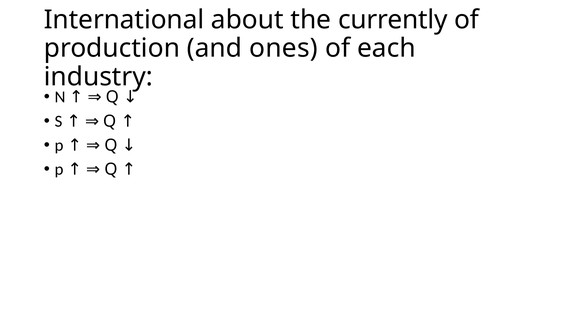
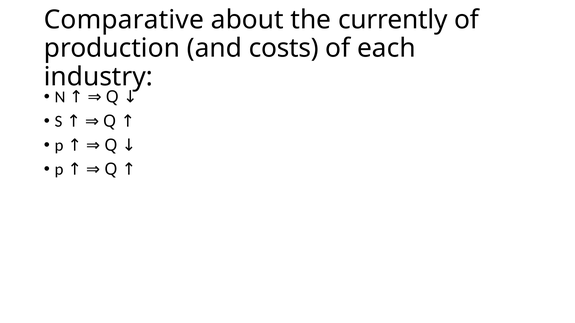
International: International -> Comparative
ones: ones -> costs
